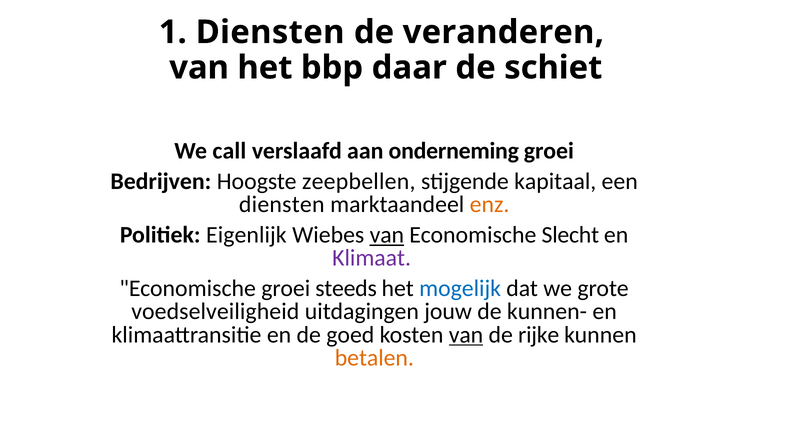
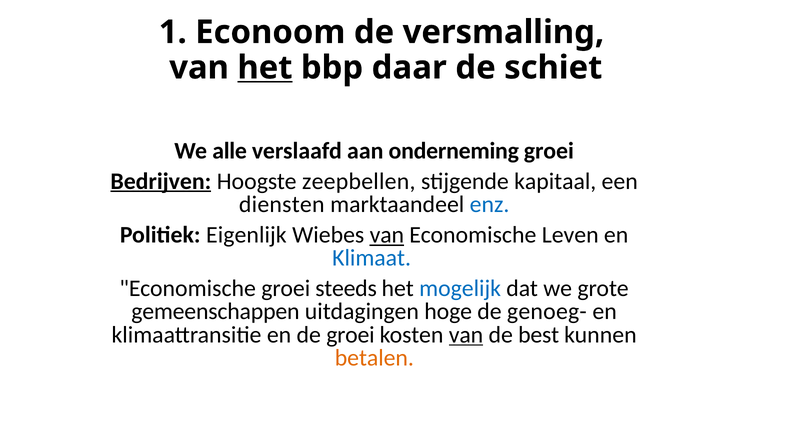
1 Diensten: Diensten -> Econoom
veranderen: veranderen -> versmalling
het at (265, 68) underline: none -> present
call: call -> alle
Bedrijven underline: none -> present
enz colour: orange -> blue
Slecht: Slecht -> Leven
Klimaat colour: purple -> blue
voedselveiligheid: voedselveiligheid -> gemeenschappen
jouw: jouw -> hoge
kunnen-: kunnen- -> genoeg-
de goed: goed -> groei
rijke: rijke -> best
